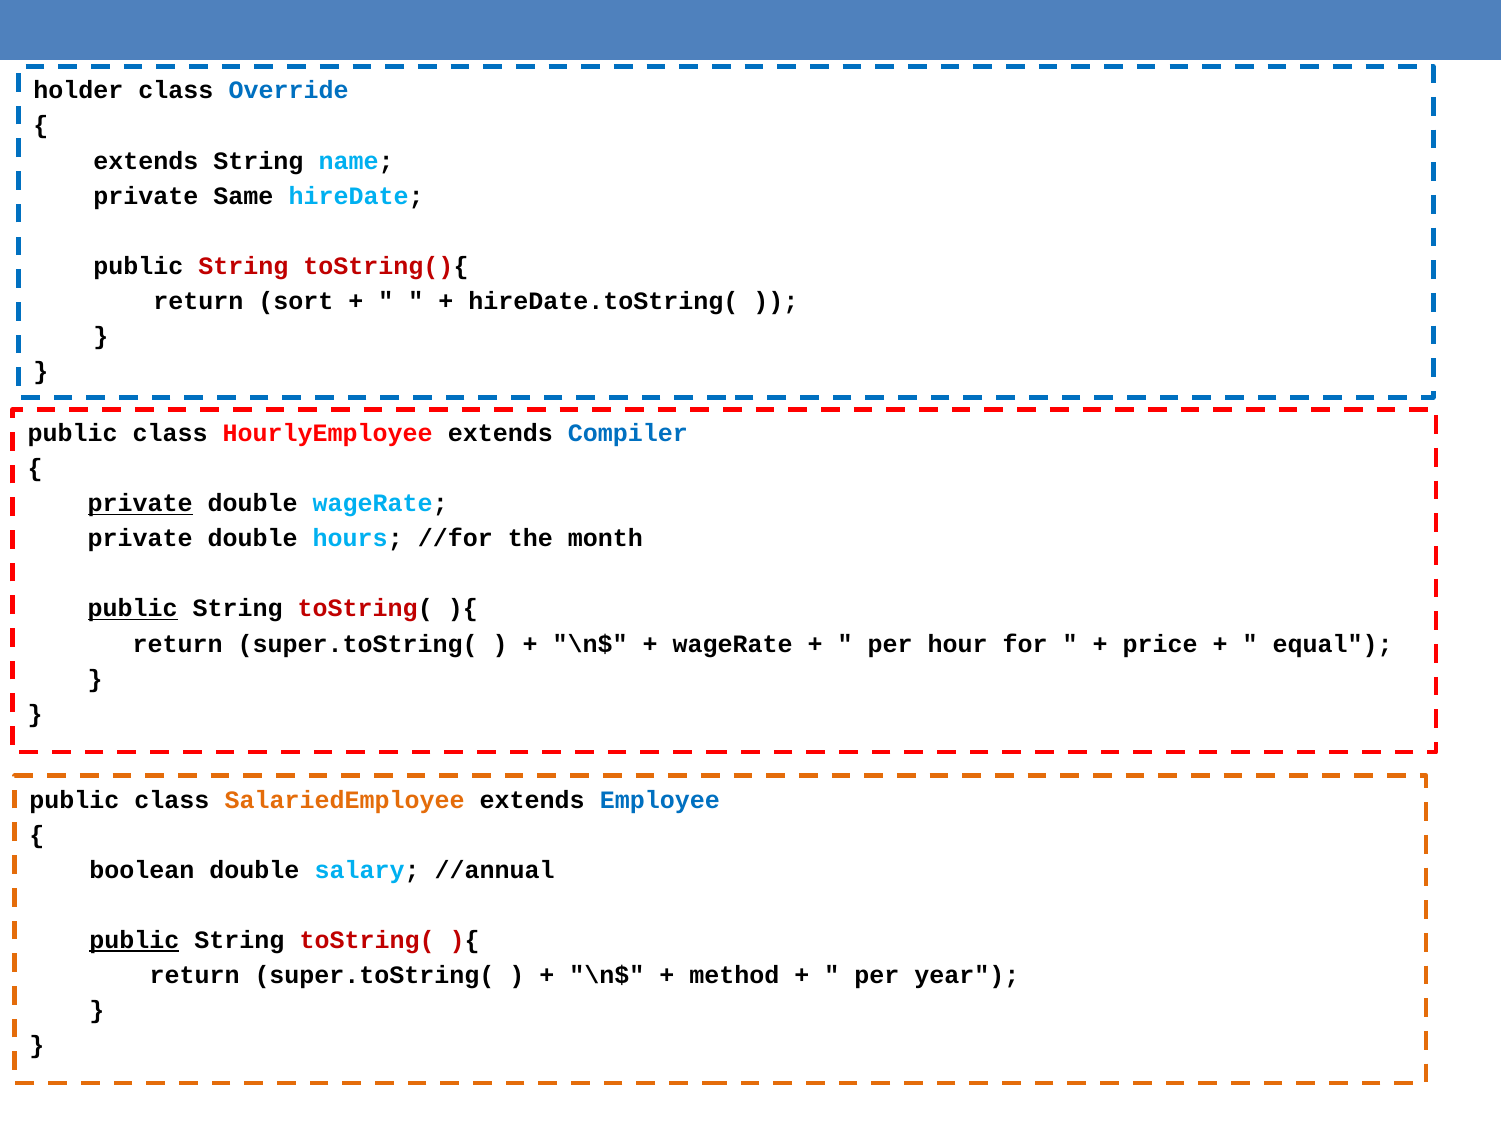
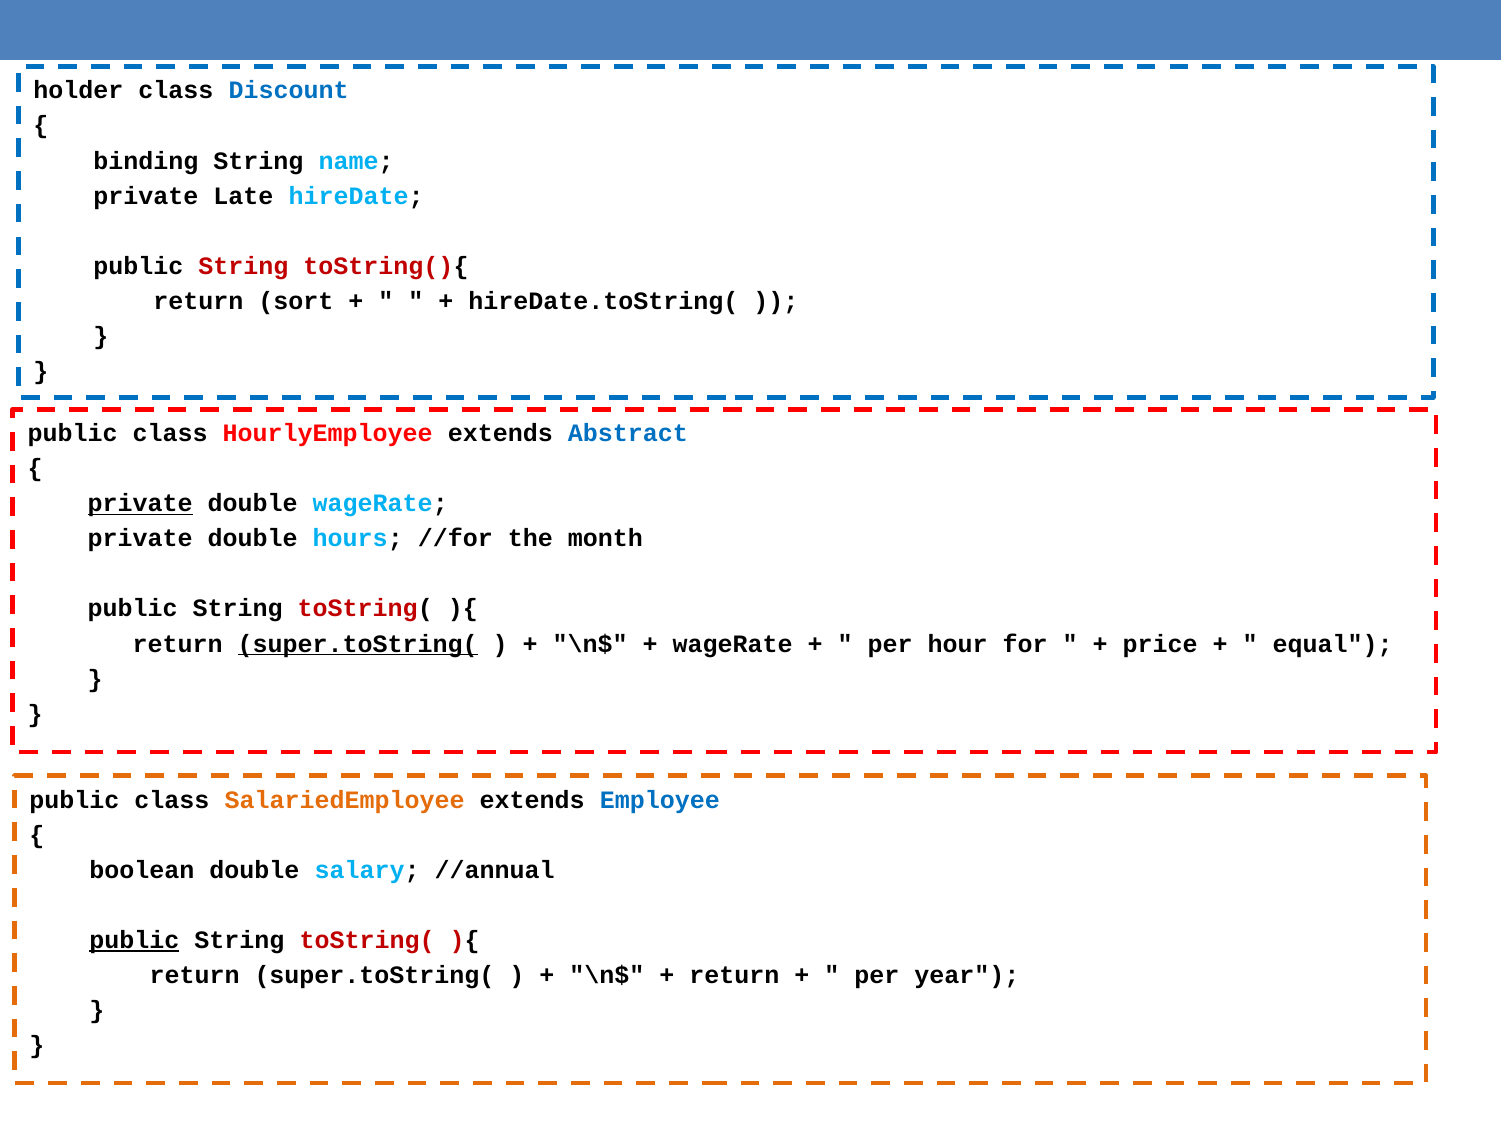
Override: Override -> Discount
extends at (146, 161): extends -> binding
Same: Same -> Late
Compiler: Compiler -> Abstract
public at (133, 609) underline: present -> none
super.toString( at (358, 644) underline: none -> present
method at (734, 975): method -> return
